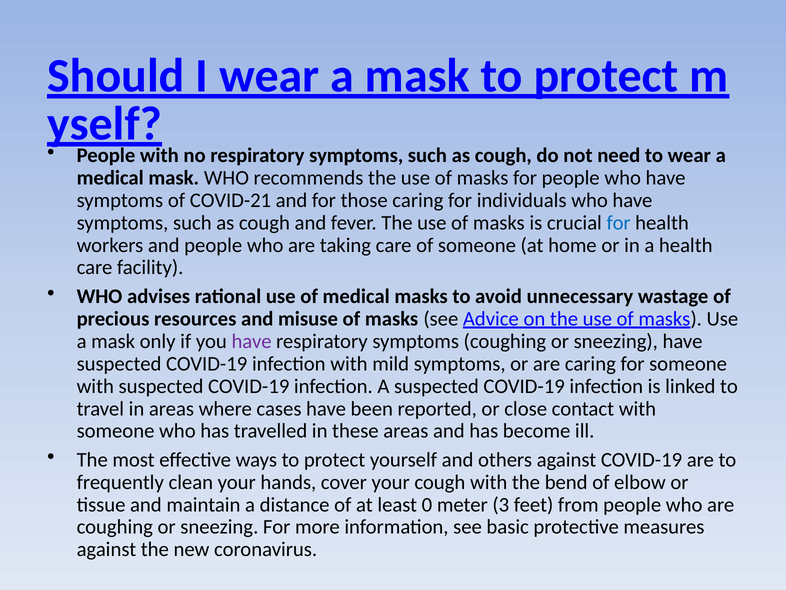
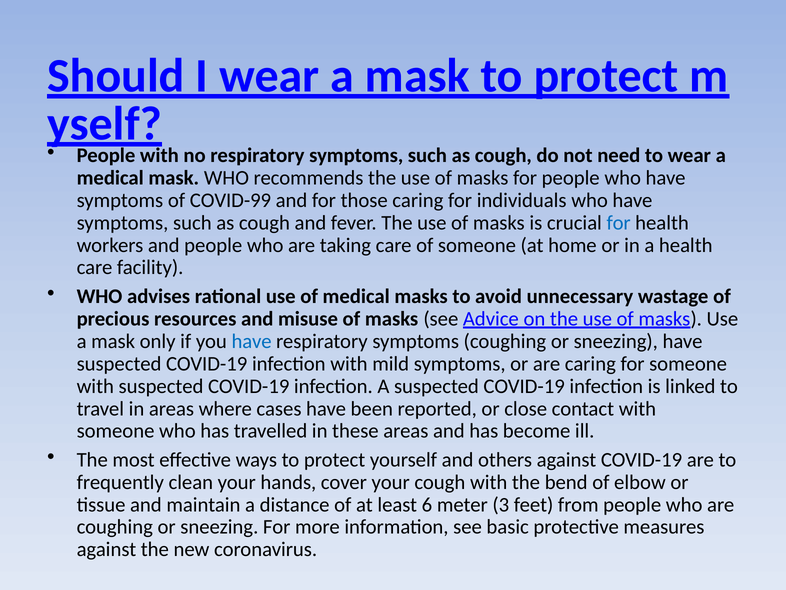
COVID-21: COVID-21 -> COVID-99
have at (252, 341) colour: purple -> blue
0: 0 -> 6
